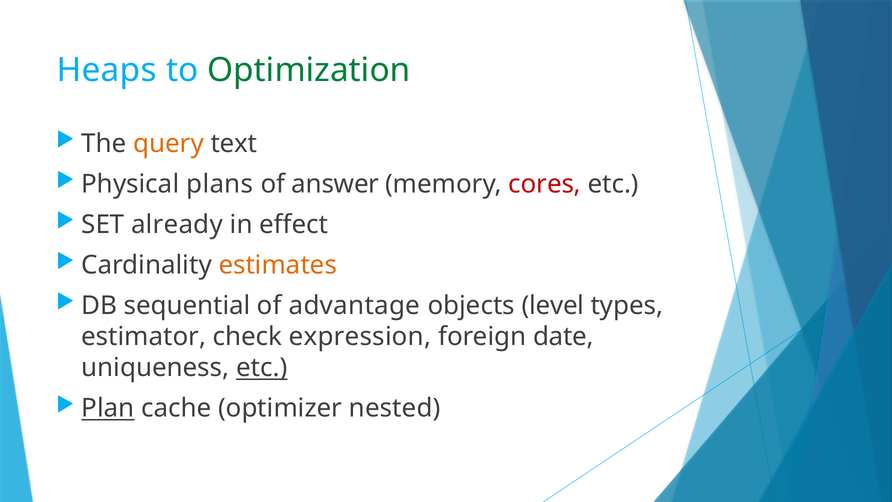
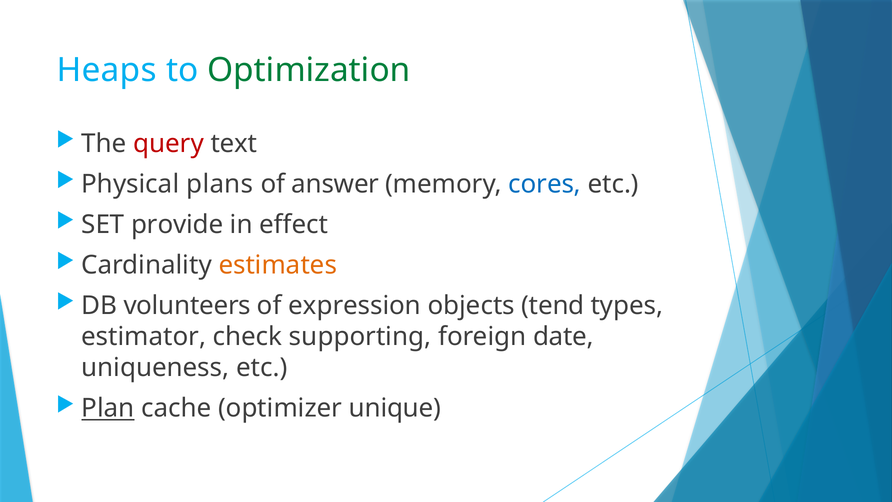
query colour: orange -> red
cores colour: red -> blue
already: already -> provide
sequential: sequential -> volunteers
advantage: advantage -> expression
level: level -> tend
expression: expression -> supporting
etc at (262, 368) underline: present -> none
nested: nested -> unique
